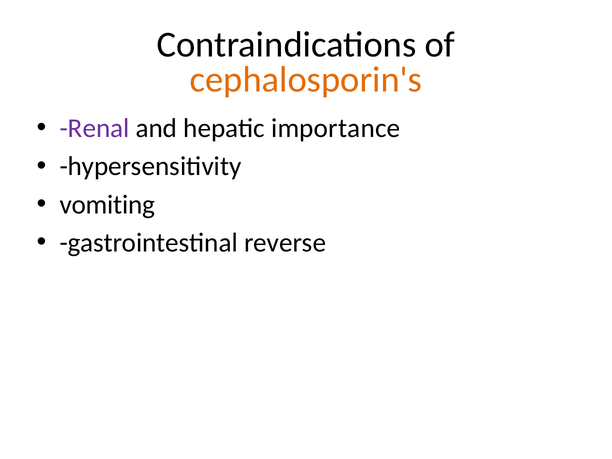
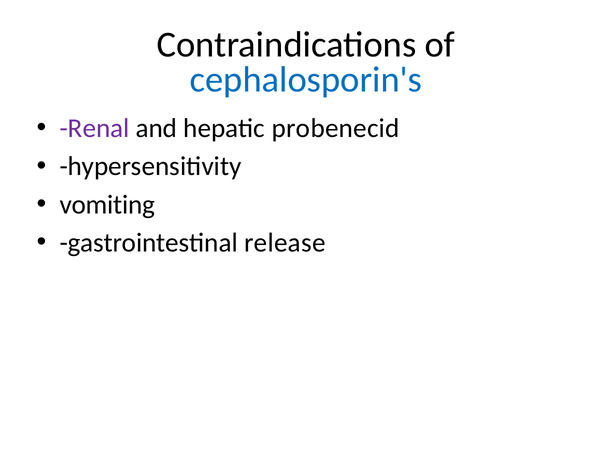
cephalosporin's colour: orange -> blue
importance: importance -> probenecid
reverse: reverse -> release
